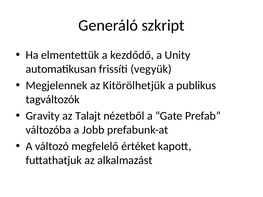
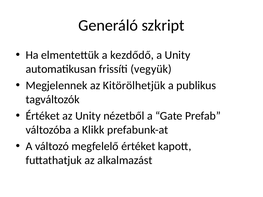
Gravity at (43, 116): Gravity -> Értéket
az Talajt: Talajt -> Unity
Jobb: Jobb -> Klikk
